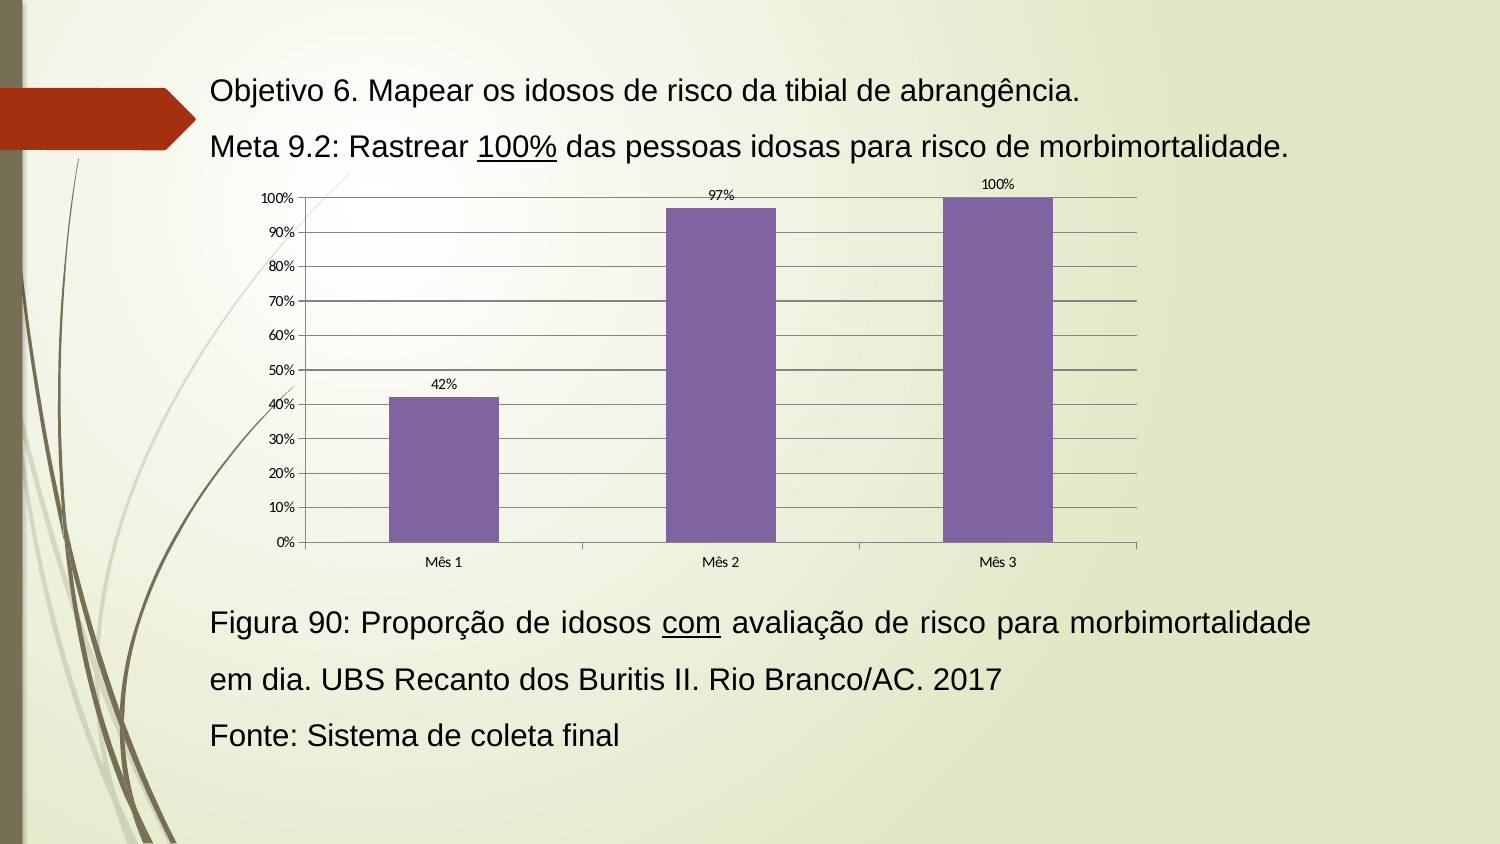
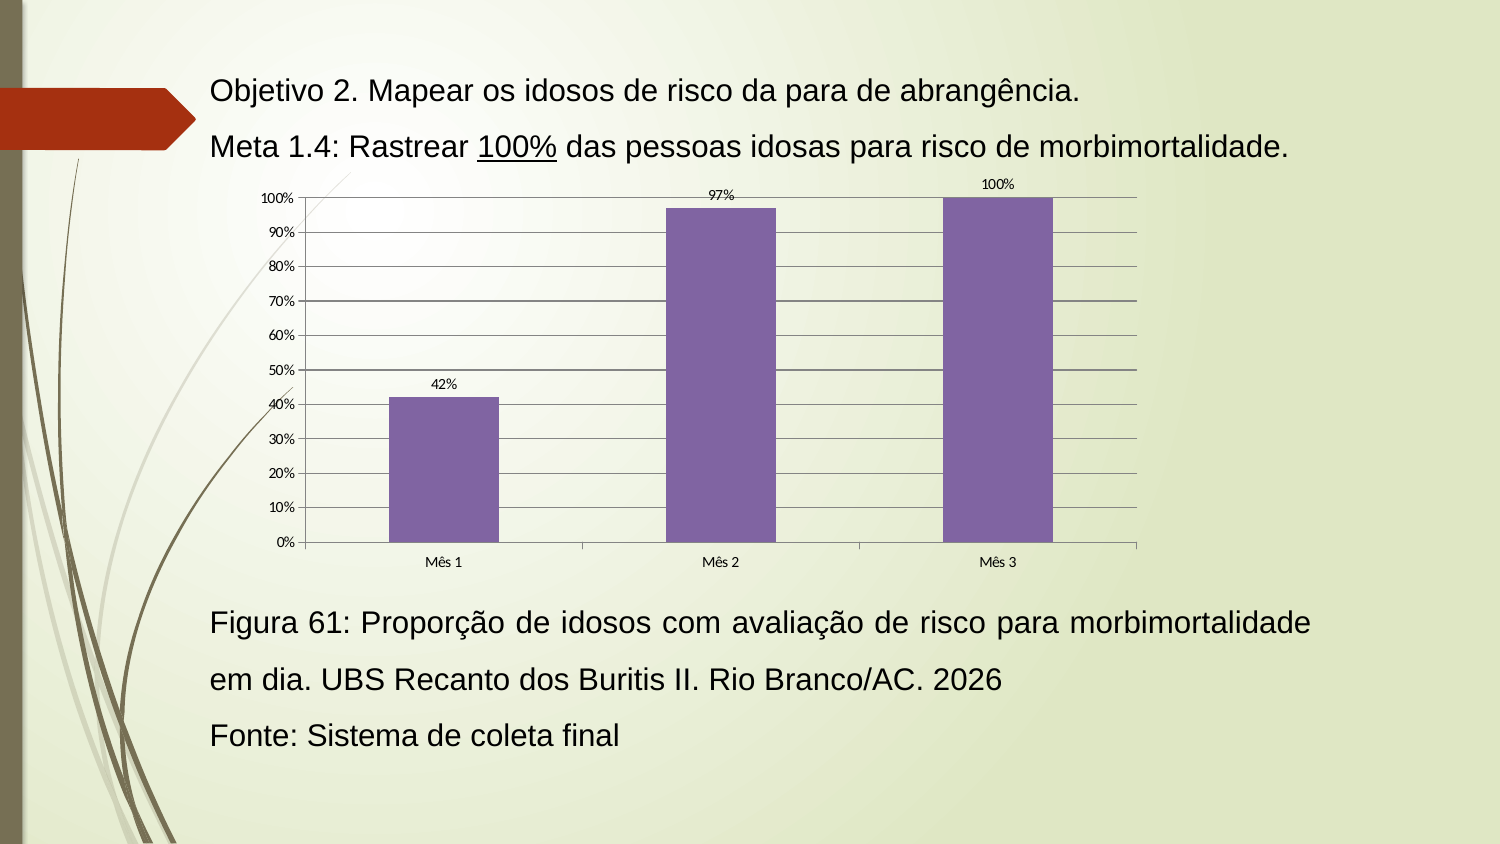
Objetivo 6: 6 -> 2
da tibial: tibial -> para
9.2: 9.2 -> 1.4
90: 90 -> 61
com underline: present -> none
2017: 2017 -> 2026
